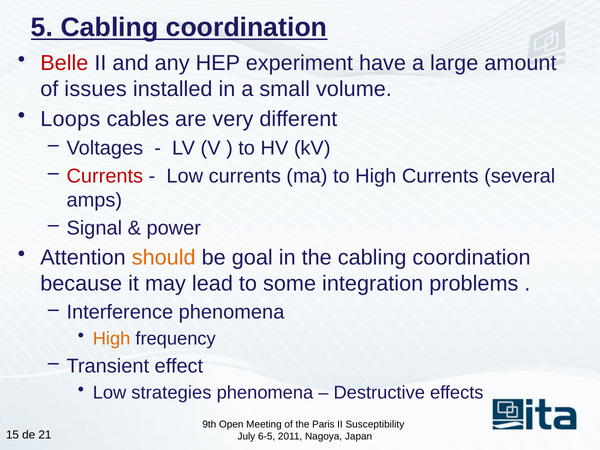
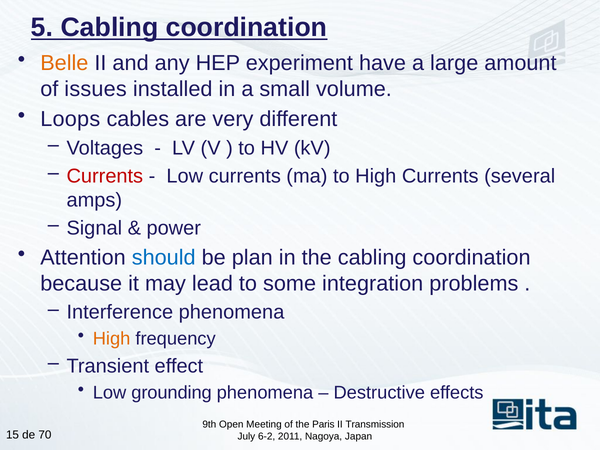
Belle colour: red -> orange
should colour: orange -> blue
goal: goal -> plan
strategies: strategies -> grounding
Susceptibility: Susceptibility -> Transmission
21: 21 -> 70
6-5: 6-5 -> 6-2
